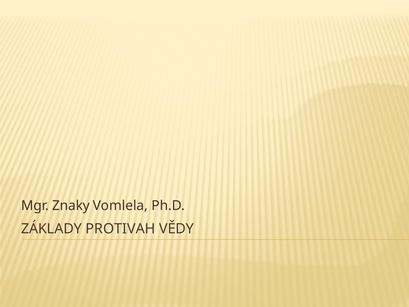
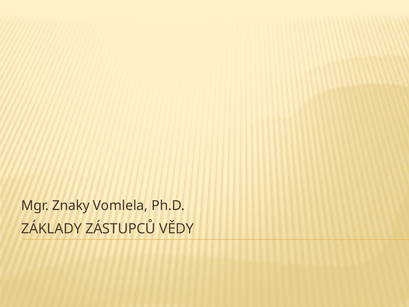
PROTIVAH: PROTIVAH -> ZÁSTUPCŮ
